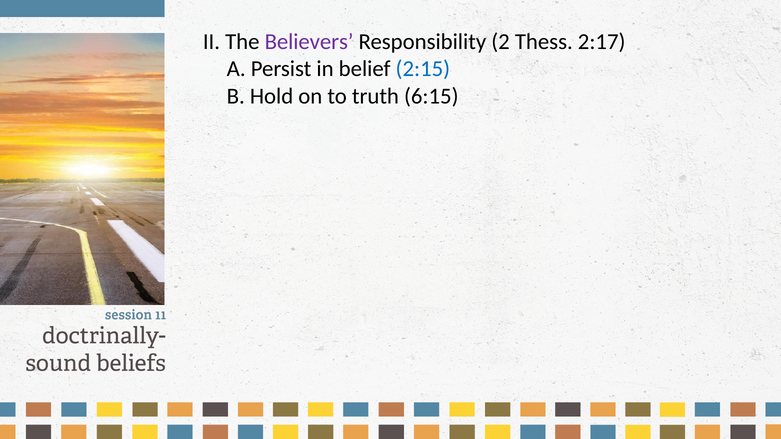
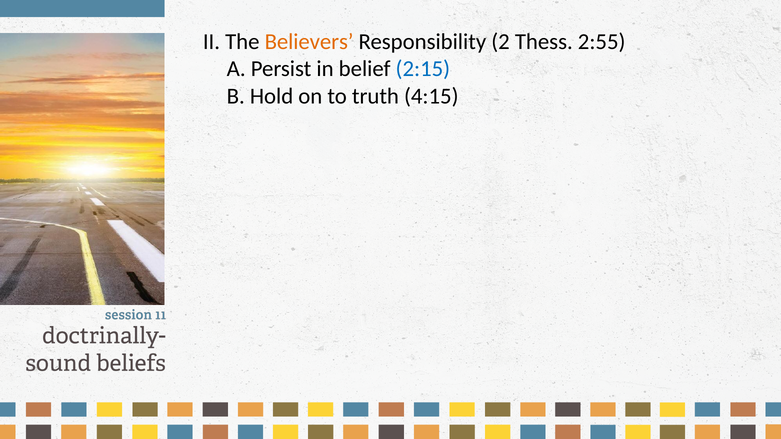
Believers colour: purple -> orange
2:17: 2:17 -> 2:55
6:15: 6:15 -> 4:15
